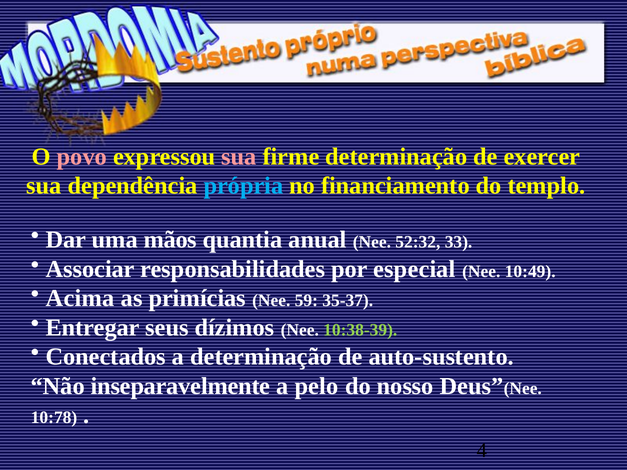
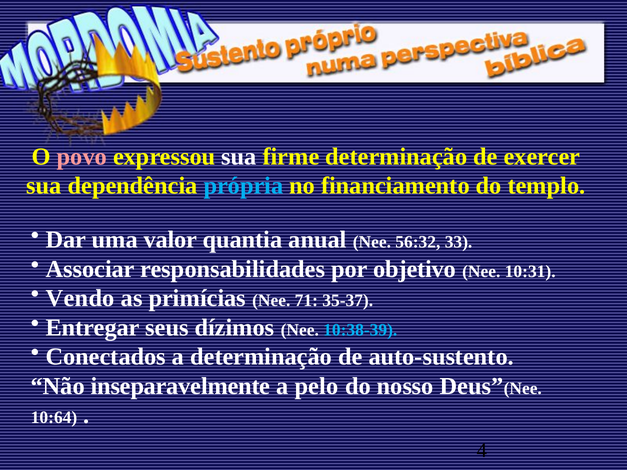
sua at (239, 157) colour: pink -> white
mãos: mãos -> valor
52:32: 52:32 -> 56:32
especial: especial -> objetivo
10:49: 10:49 -> 10:31
Acima: Acima -> Vendo
59: 59 -> 71
10:38-39 colour: light green -> light blue
10:78: 10:78 -> 10:64
